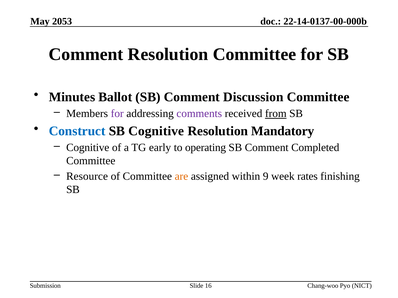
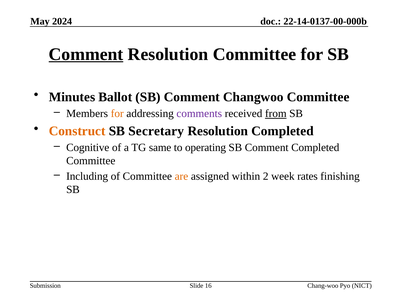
2053: 2053 -> 2024
Comment at (86, 54) underline: none -> present
Discussion: Discussion -> Changwoo
for at (117, 114) colour: purple -> orange
Construct colour: blue -> orange
SB Cognitive: Cognitive -> Secretary
Resolution Mandatory: Mandatory -> Completed
early: early -> same
Resource: Resource -> Including
9: 9 -> 2
